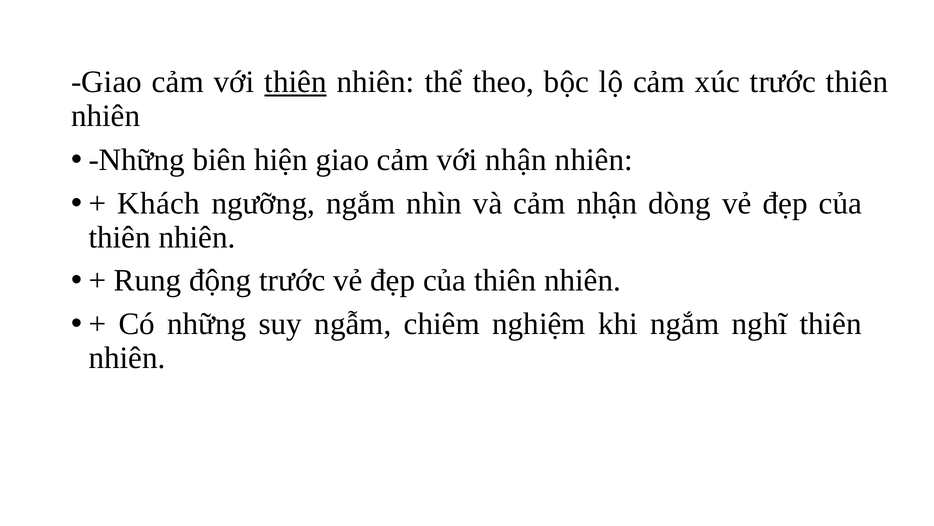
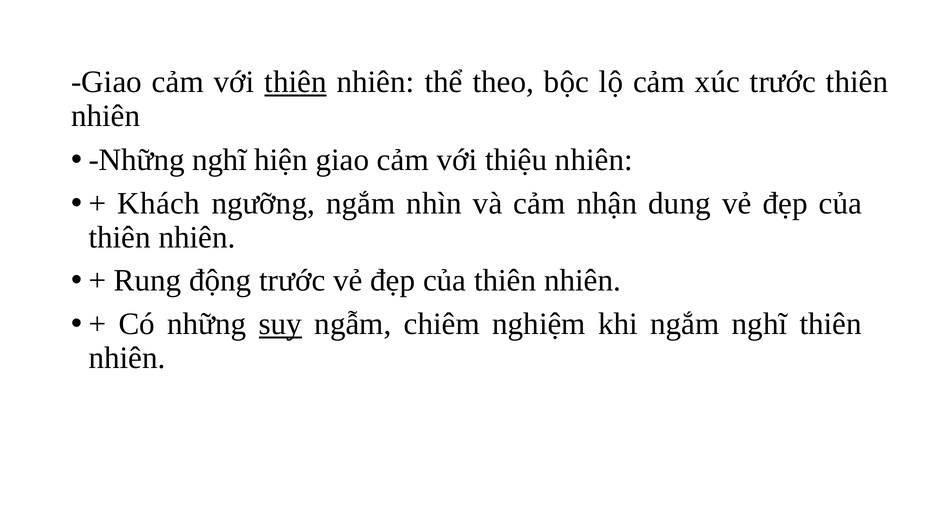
biên at (220, 160): biên -> nghĩ
với nhận: nhận -> thiệu
dòng: dòng -> dung
suy underline: none -> present
